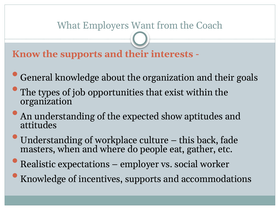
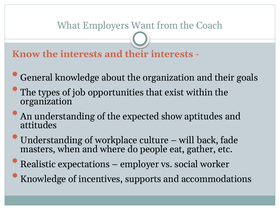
the supports: supports -> interests
this: this -> will
